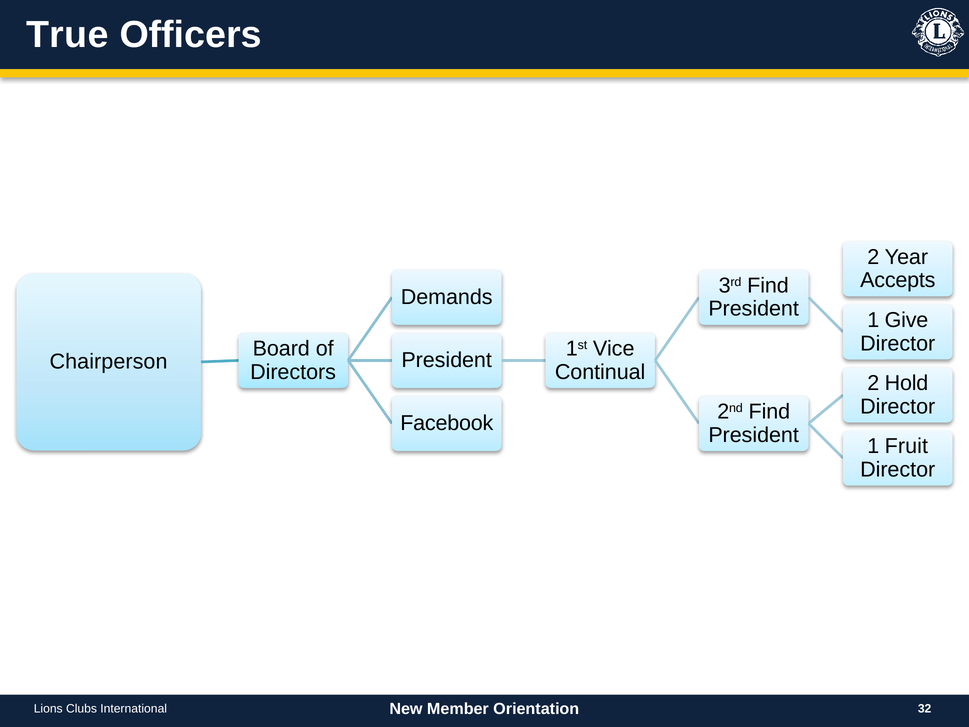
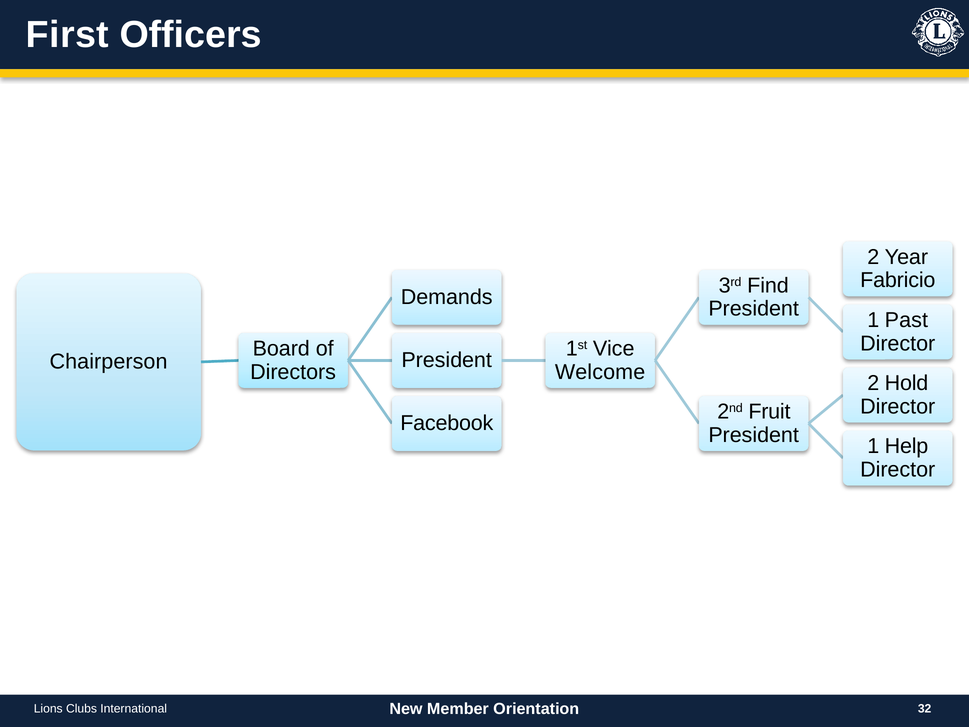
True: True -> First
Accepts: Accepts -> Fabricio
Give: Give -> Past
Continual: Continual -> Welcome
2nd Find: Find -> Fruit
Fruit: Fruit -> Help
